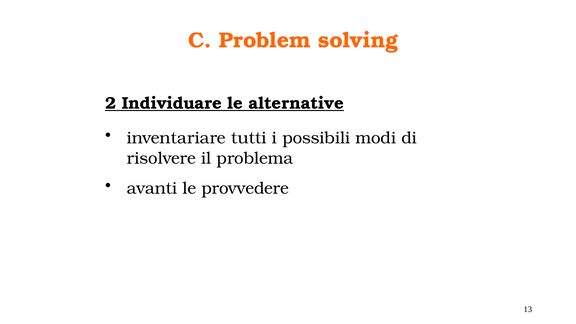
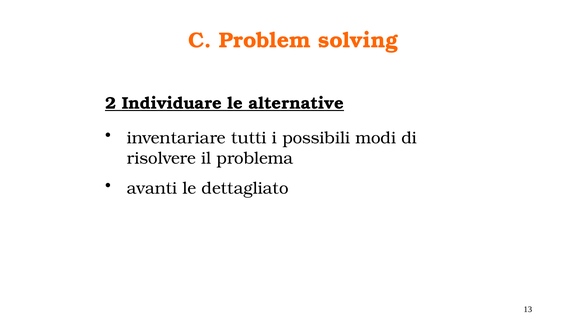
provvedere: provvedere -> dettagliato
